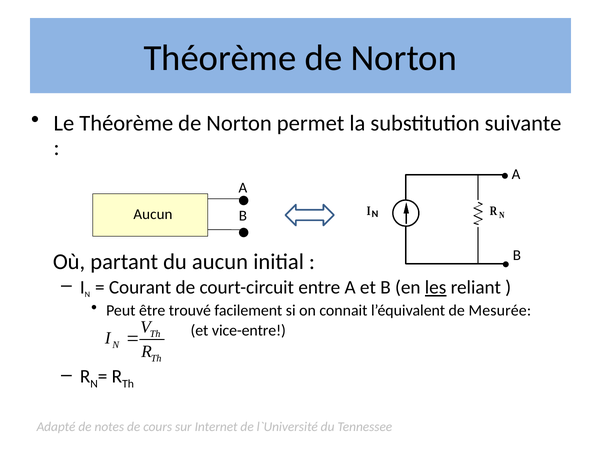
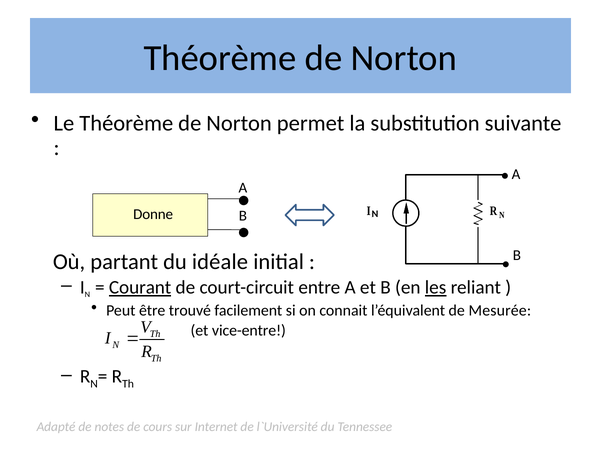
Aucun at (153, 214): Aucun -> Donne
du aucun: aucun -> idéale
Courant underline: none -> present
